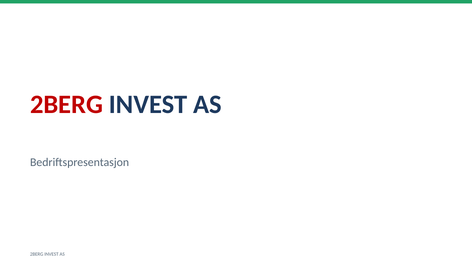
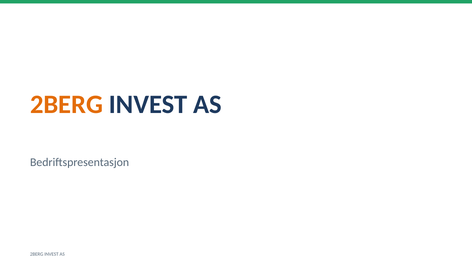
2BERG at (66, 105) colour: red -> orange
